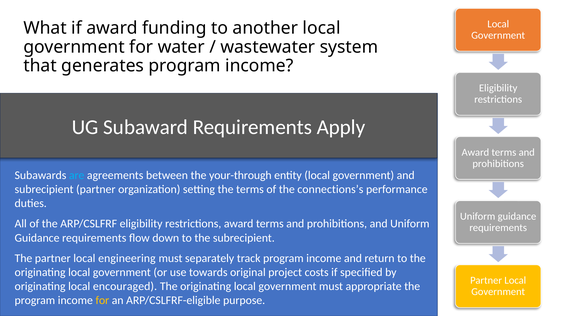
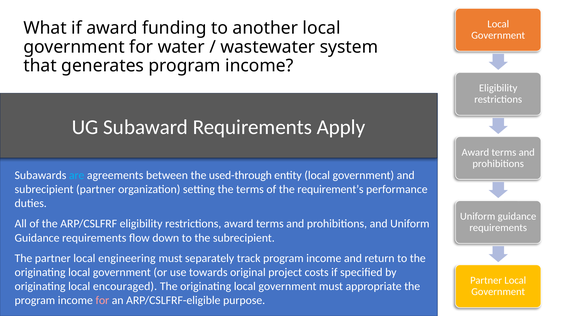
your-through: your-through -> used-through
connections’s: connections’s -> requirement’s
for at (102, 300) colour: yellow -> pink
